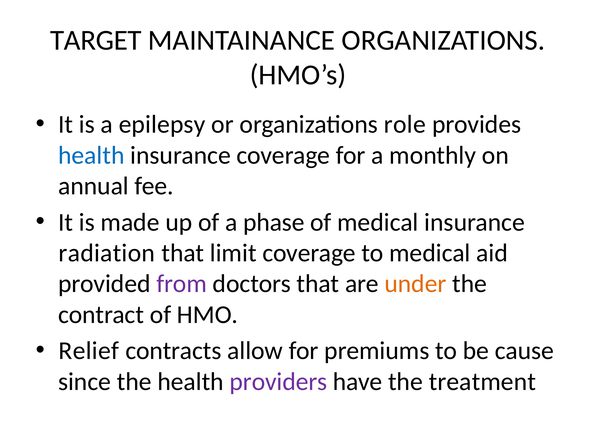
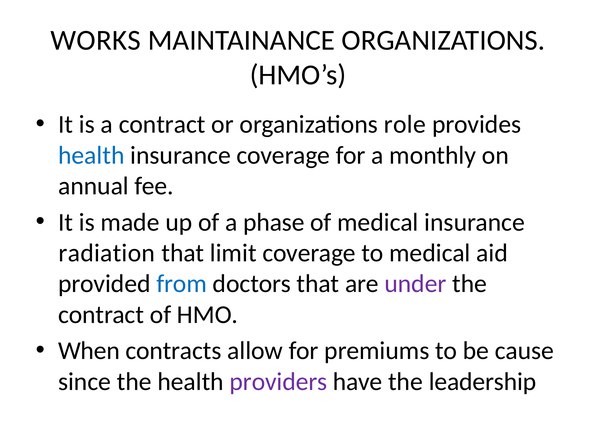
TARGET: TARGET -> WORKS
a epilepsy: epilepsy -> contract
from colour: purple -> blue
under colour: orange -> purple
Relief: Relief -> When
treatment: treatment -> leadership
